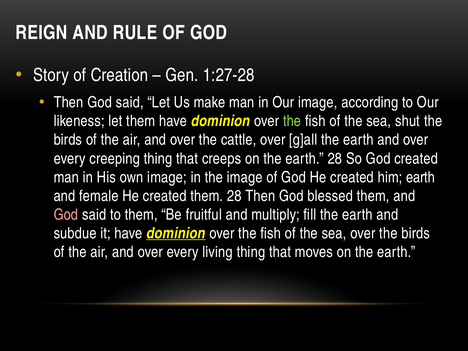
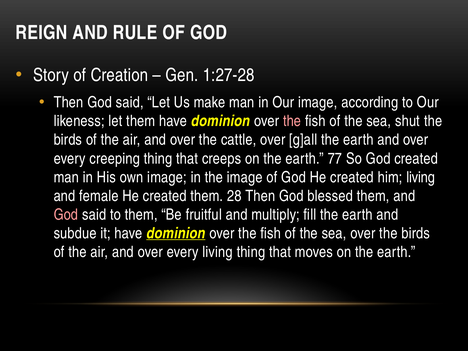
the at (292, 121) colour: light green -> pink
earth 28: 28 -> 77
him earth: earth -> living
